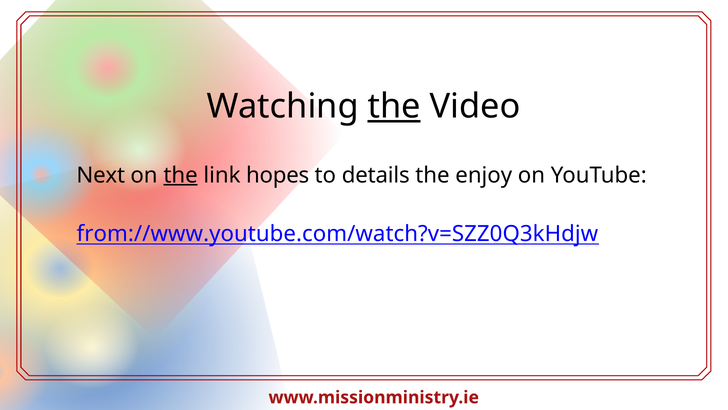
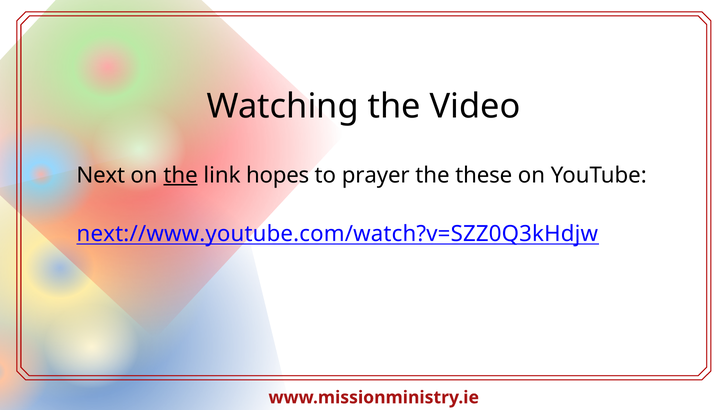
the at (394, 106) underline: present -> none
details: details -> prayer
enjoy: enjoy -> these
from://www.youtube.com/watch?v=SZZ0Q3kHdjw: from://www.youtube.com/watch?v=SZZ0Q3kHdjw -> next://www.youtube.com/watch?v=SZZ0Q3kHdjw
